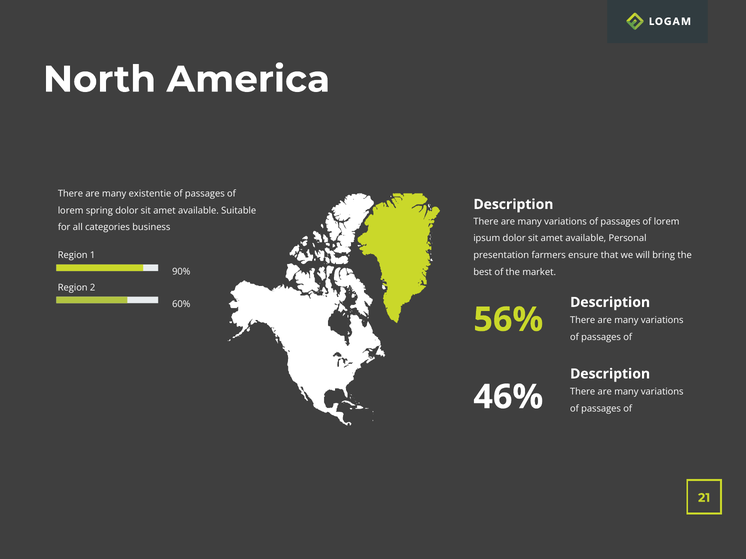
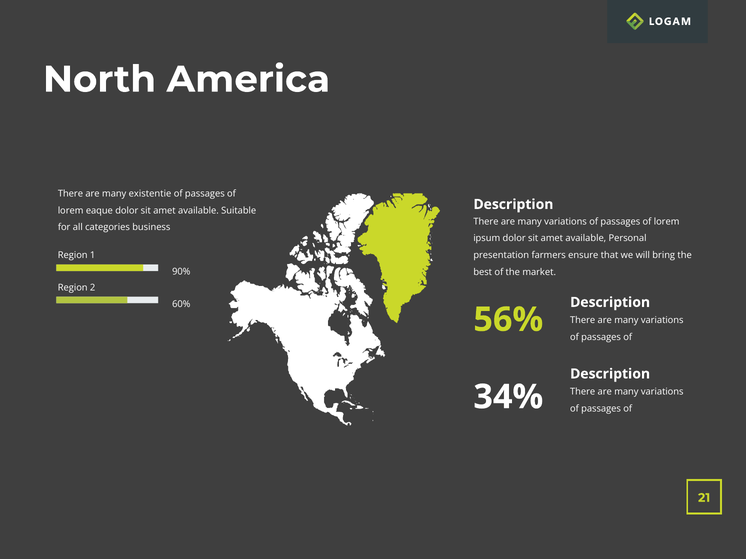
spring: spring -> eaque
46%: 46% -> 34%
